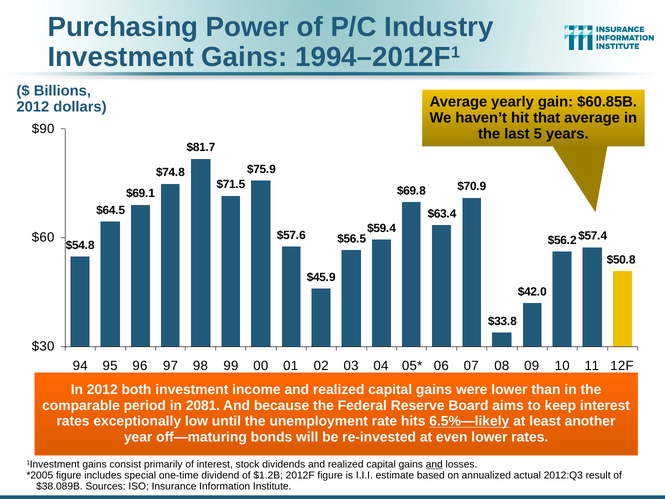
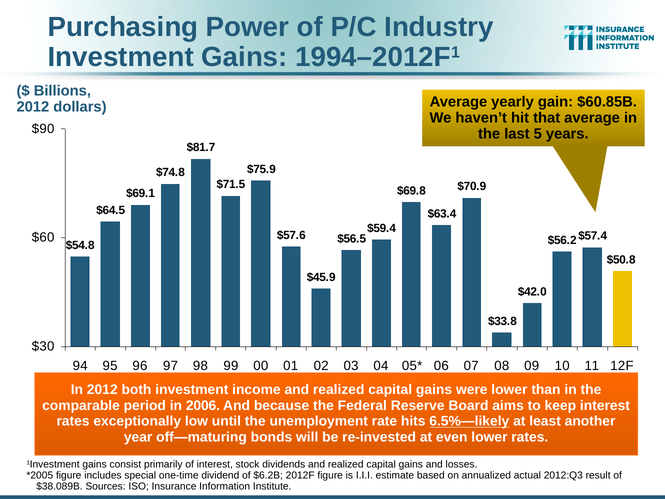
2081: 2081 -> 2006
and at (434, 464) underline: present -> none
$1.2B: $1.2B -> $6.2B
